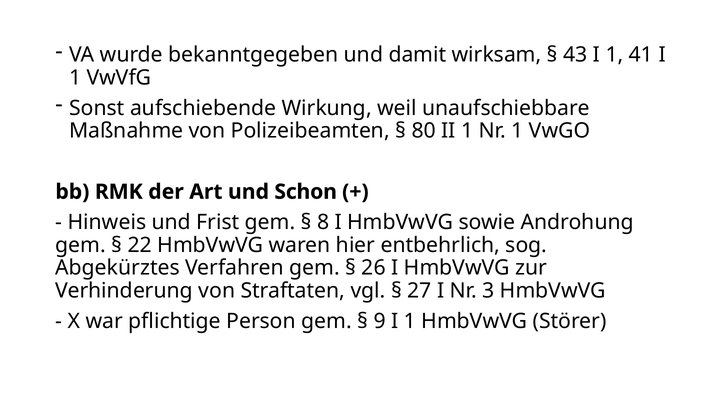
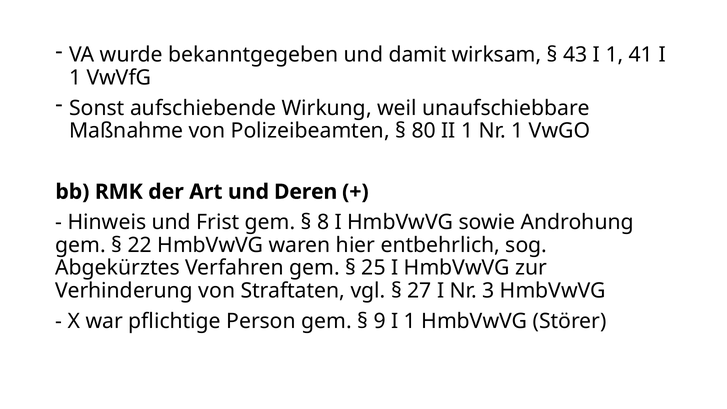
Schon: Schon -> Deren
26: 26 -> 25
